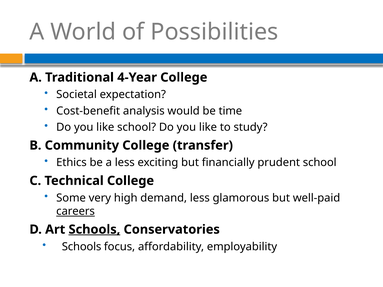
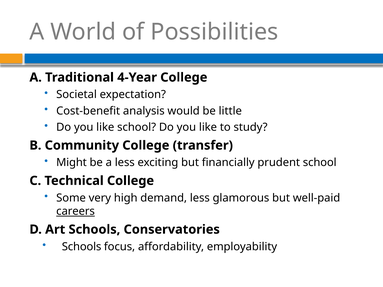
time: time -> little
Ethics: Ethics -> Might
Schools at (94, 230) underline: present -> none
